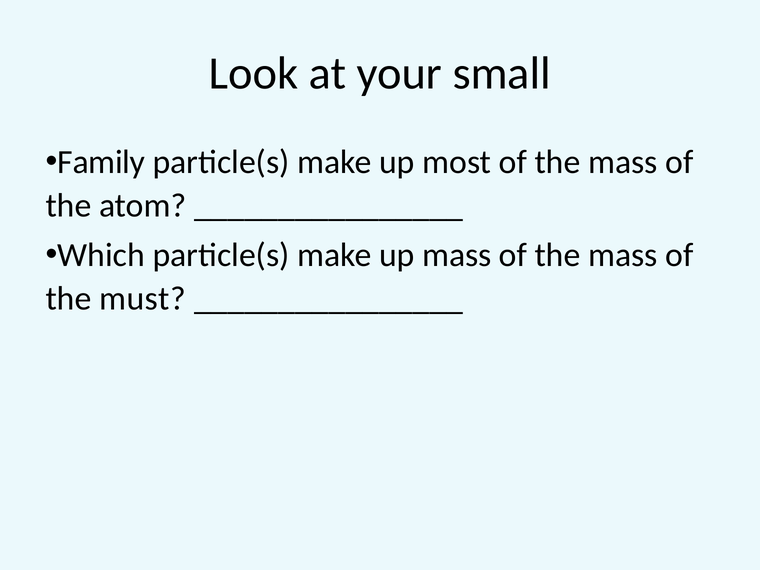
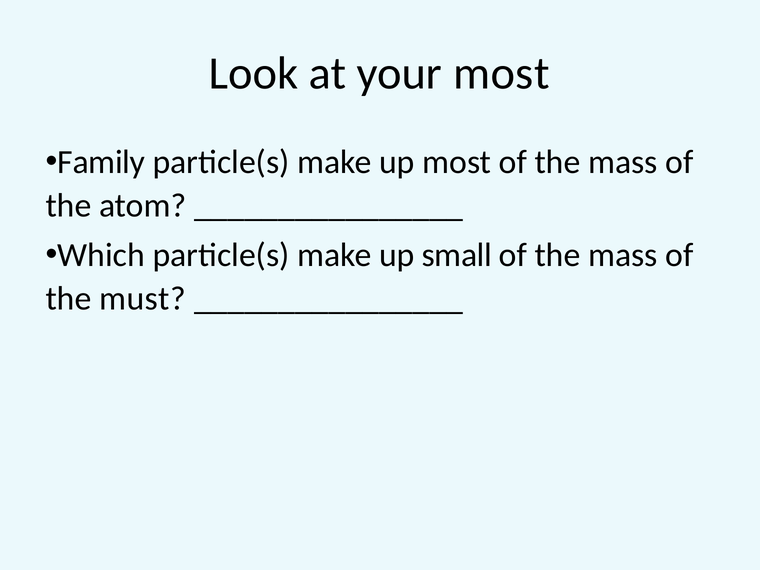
your small: small -> most
up mass: mass -> small
